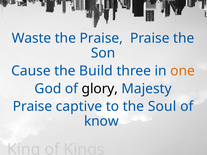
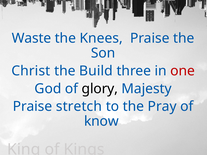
the Praise: Praise -> Knees
Cause: Cause -> Christ
one colour: orange -> red
captive: captive -> stretch
Soul: Soul -> Pray
